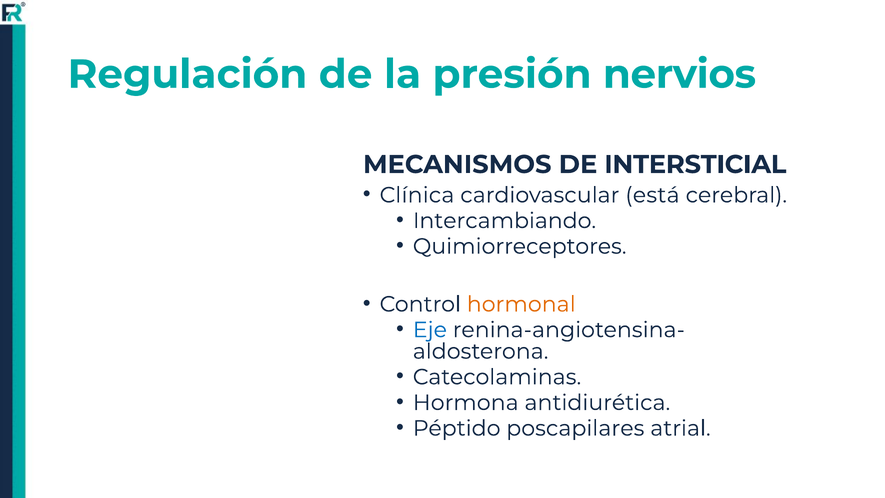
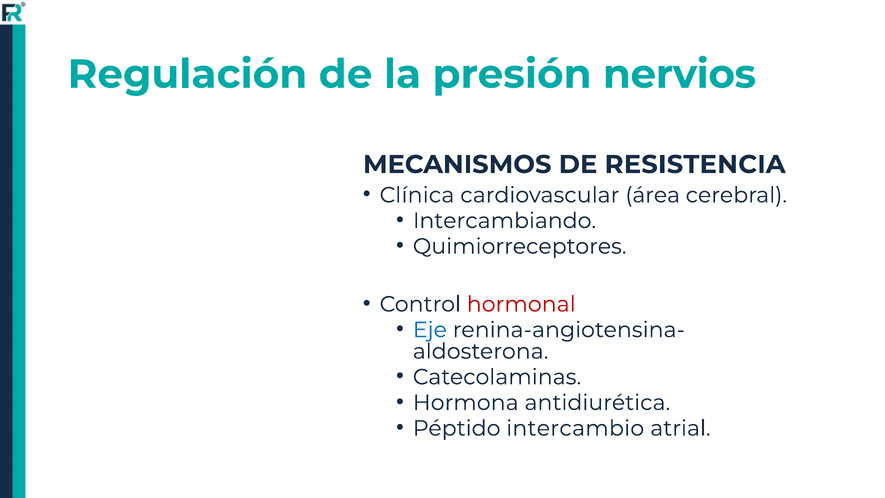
INTERSTICIAL: INTERSTICIAL -> RESISTENCIA
está: está -> área
hormonal colour: orange -> red
poscapilares: poscapilares -> intercambio
